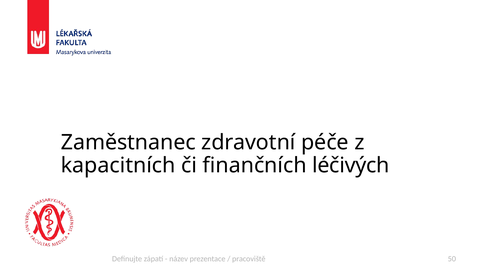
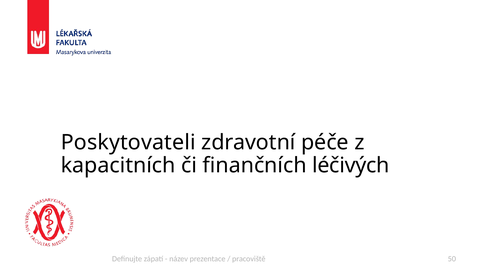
Zaměstnanec: Zaměstnanec -> Poskytovateli
